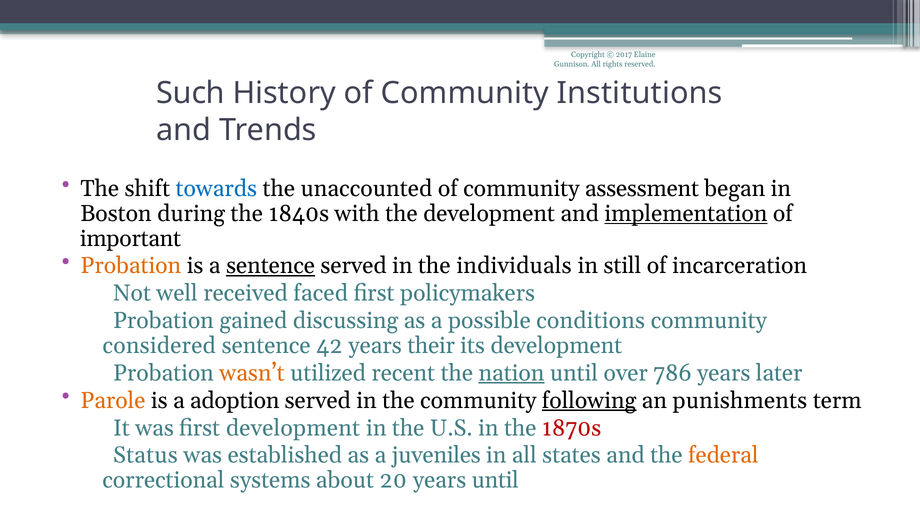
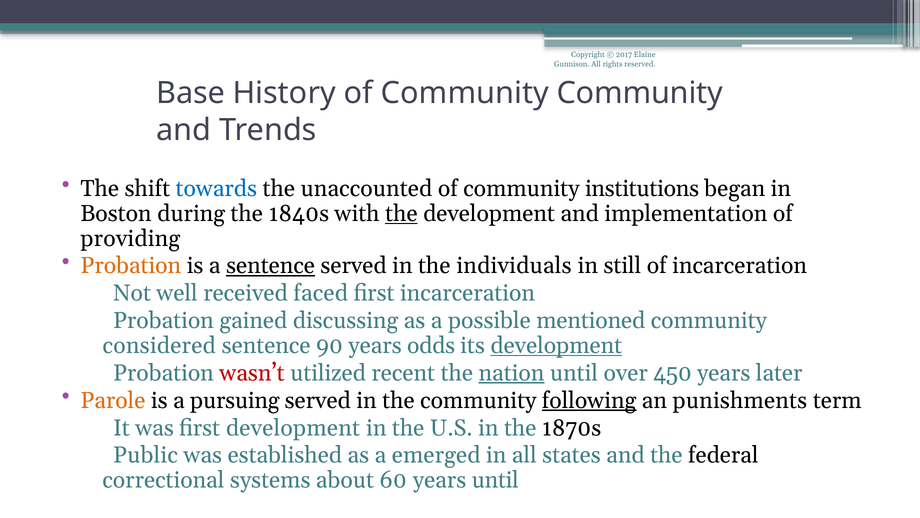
Such: Such -> Base
Community Institutions: Institutions -> Community
assessment: assessment -> institutions
the at (401, 213) underline: none -> present
implementation underline: present -> none
important: important -> providing
first policymakers: policymakers -> incarceration
conditions: conditions -> mentioned
42: 42 -> 90
their: their -> odds
development at (556, 345) underline: none -> present
wasn’t colour: orange -> red
786: 786 -> 450
adoption: adoption -> pursuing
1870s colour: red -> black
Status: Status -> Public
juveniles: juveniles -> emerged
federal colour: orange -> black
20: 20 -> 60
